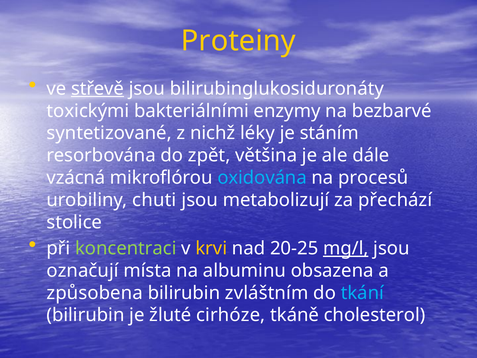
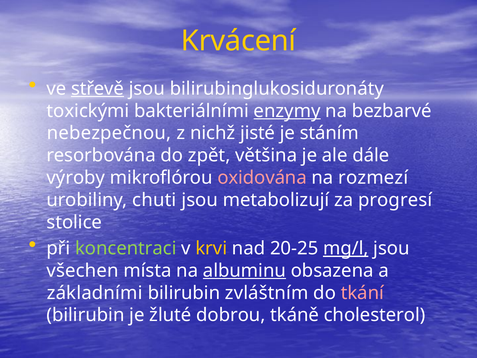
Proteiny: Proteiny -> Krvácení
enzymy underline: none -> present
syntetizované: syntetizované -> nebezpečnou
léky: léky -> jisté
vzácná: vzácná -> výroby
oxidována colour: light blue -> pink
procesů: procesů -> rozmezí
přechází: přechází -> progresí
označují: označují -> všechen
albuminu underline: none -> present
způsobena: způsobena -> základními
tkání colour: light blue -> pink
cirhóze: cirhóze -> dobrou
